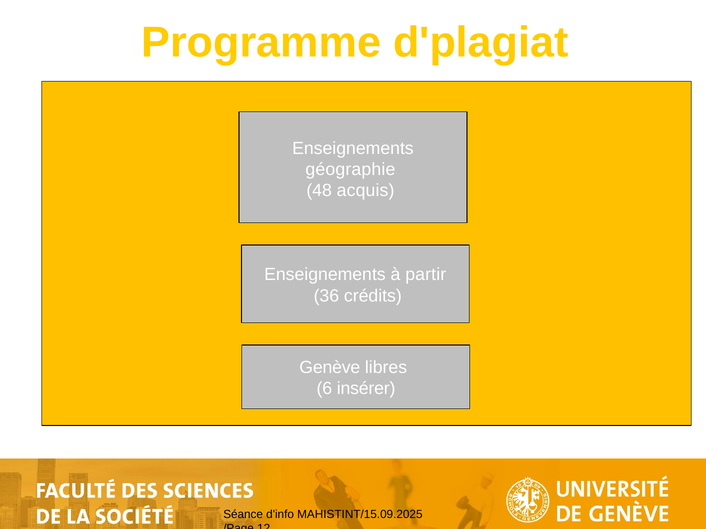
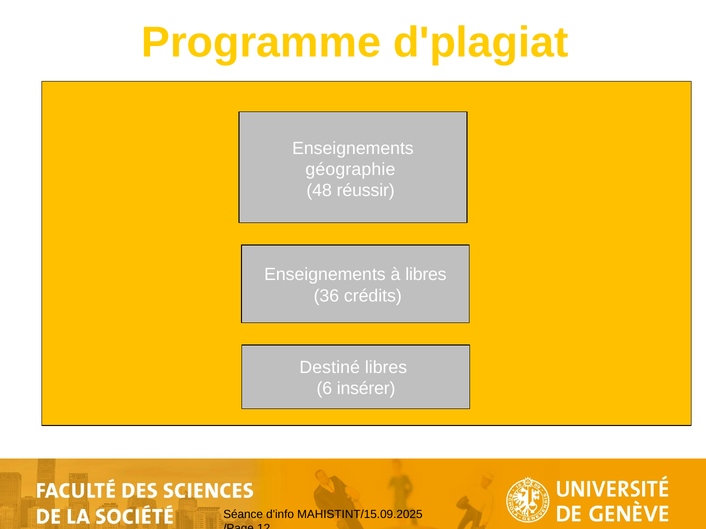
acquis: acquis -> réussir
à partir: partir -> libres
Genève: Genève -> Destiné
